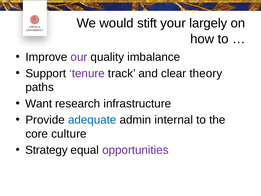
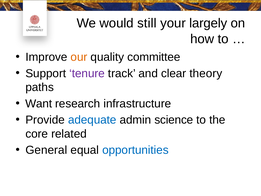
stift: stift -> still
our colour: purple -> orange
imbalance: imbalance -> committee
internal: internal -> science
culture: culture -> related
Strategy: Strategy -> General
opportunities colour: purple -> blue
